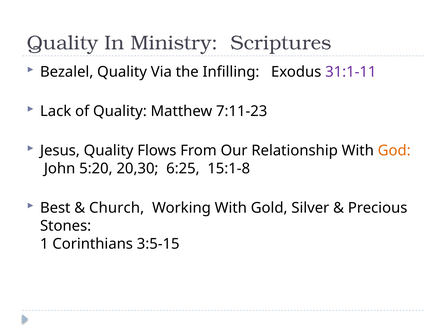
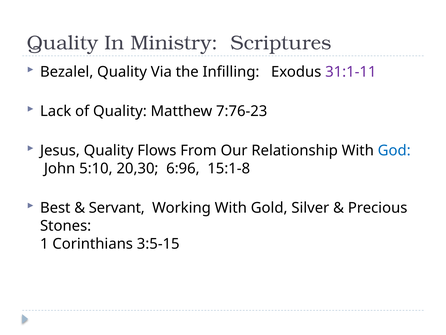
7:11-23: 7:11-23 -> 7:76-23
God colour: orange -> blue
5:20: 5:20 -> 5:10
6:25: 6:25 -> 6:96
Church: Church -> Servant
